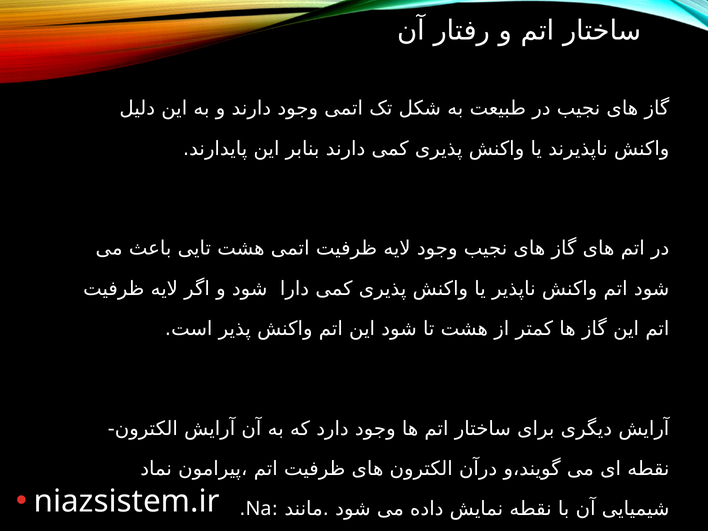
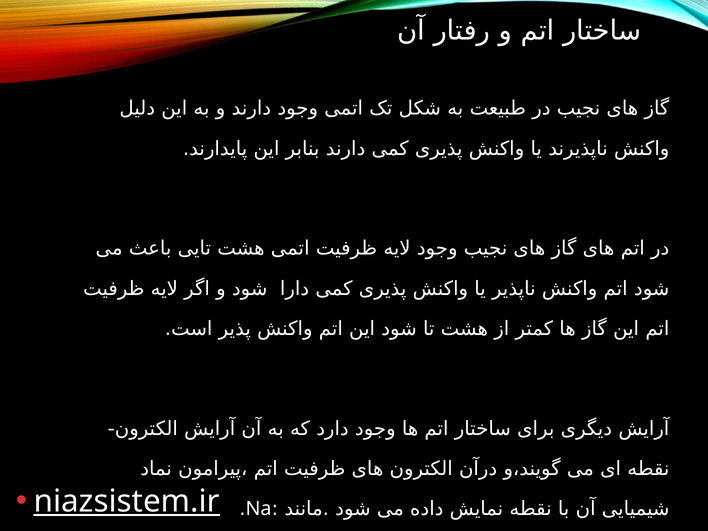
niazsistem.ir underline: none -> present
